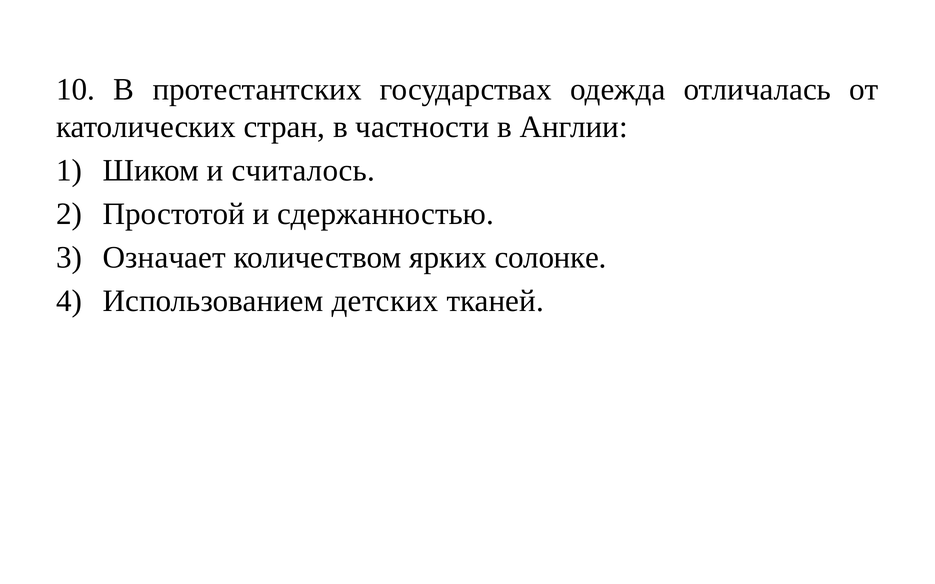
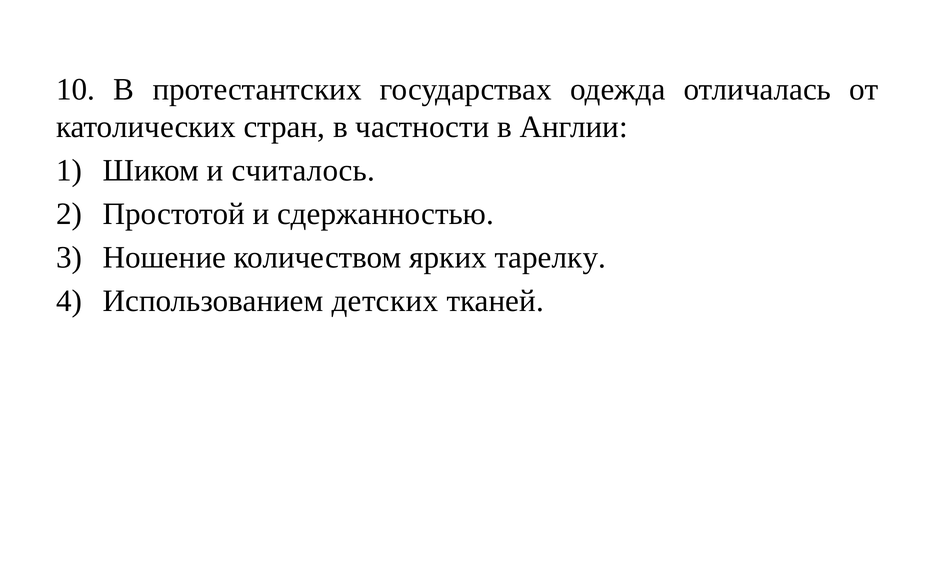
Означает: Означает -> Ношение
солонке: солонке -> тарелку
